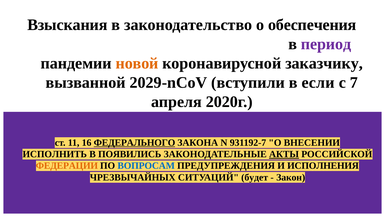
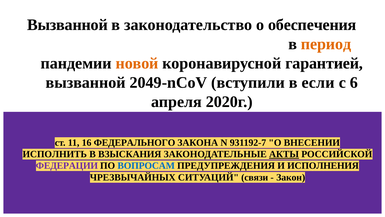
Взыскания at (67, 25): Взыскания -> Вызванной
период colour: purple -> orange
заказчику: заказчику -> гарантией
2029-nCoV: 2029-nCoV -> 2049-nCoV
7: 7 -> 6
ФЕДЕРАЛЬНОГО underline: present -> none
ПОЯВИЛИСЬ: ПОЯВИЛИСЬ -> ВЗЫСКАНИЯ
ФЕДЕРАЦИИ colour: orange -> purple
будет: будет -> связи
